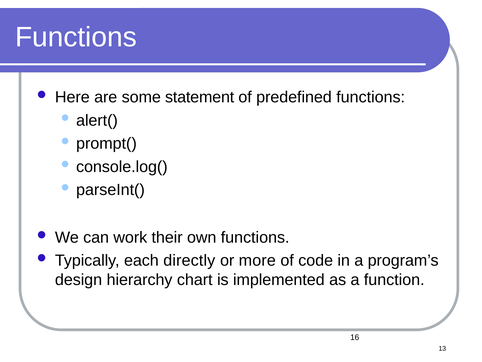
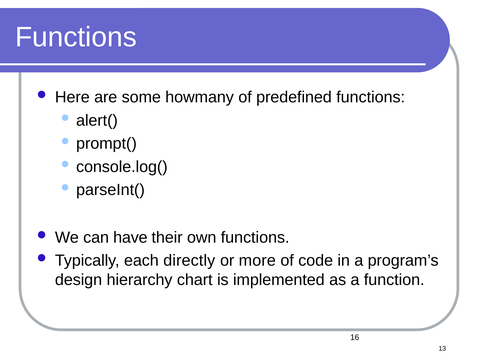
statement: statement -> howmany
work: work -> have
